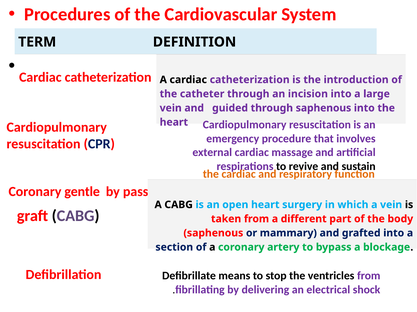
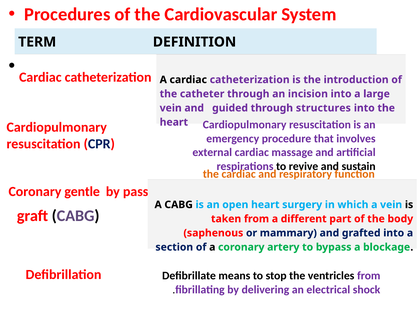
through saphenous: saphenous -> structures
